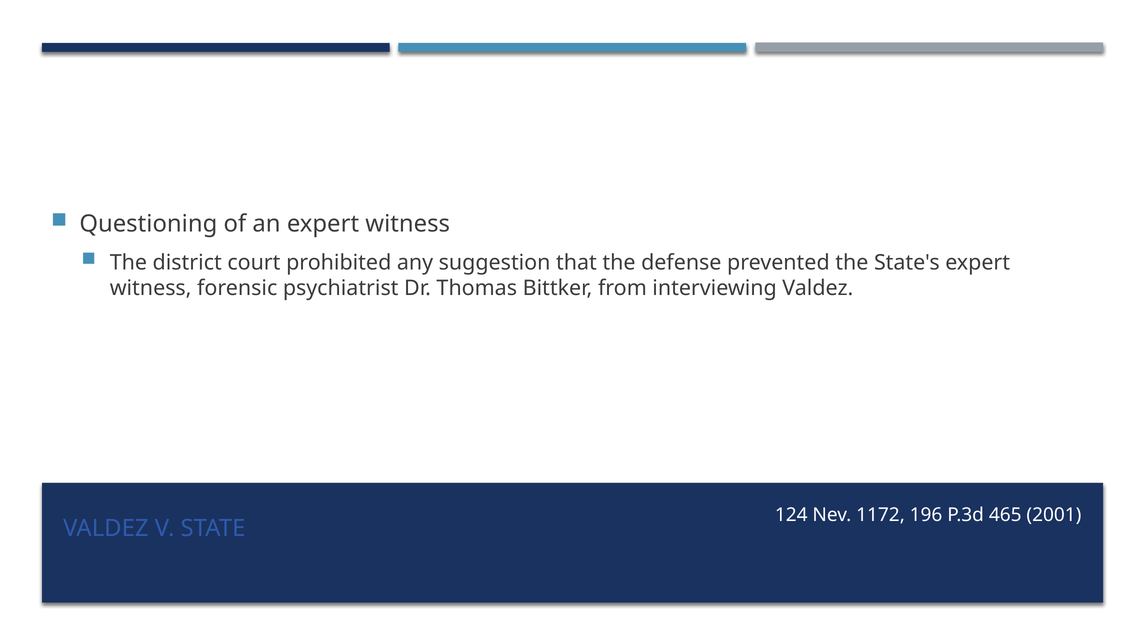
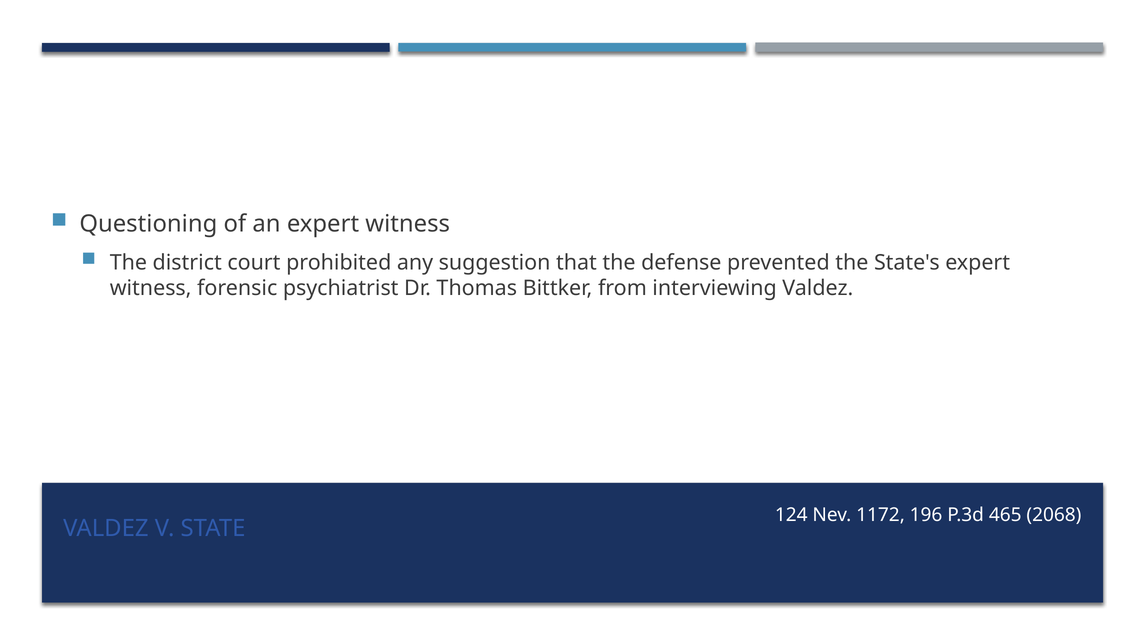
2001: 2001 -> 2068
